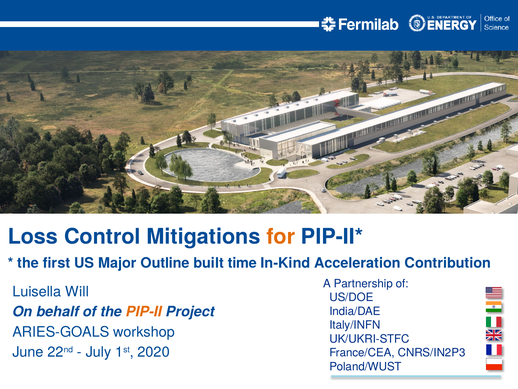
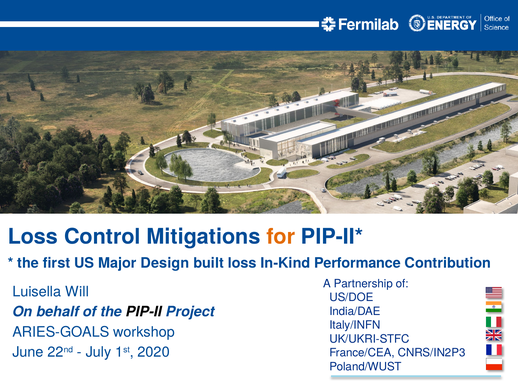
Outline: Outline -> Design
built time: time -> loss
Acceleration: Acceleration -> Performance
PIP-II colour: orange -> black
